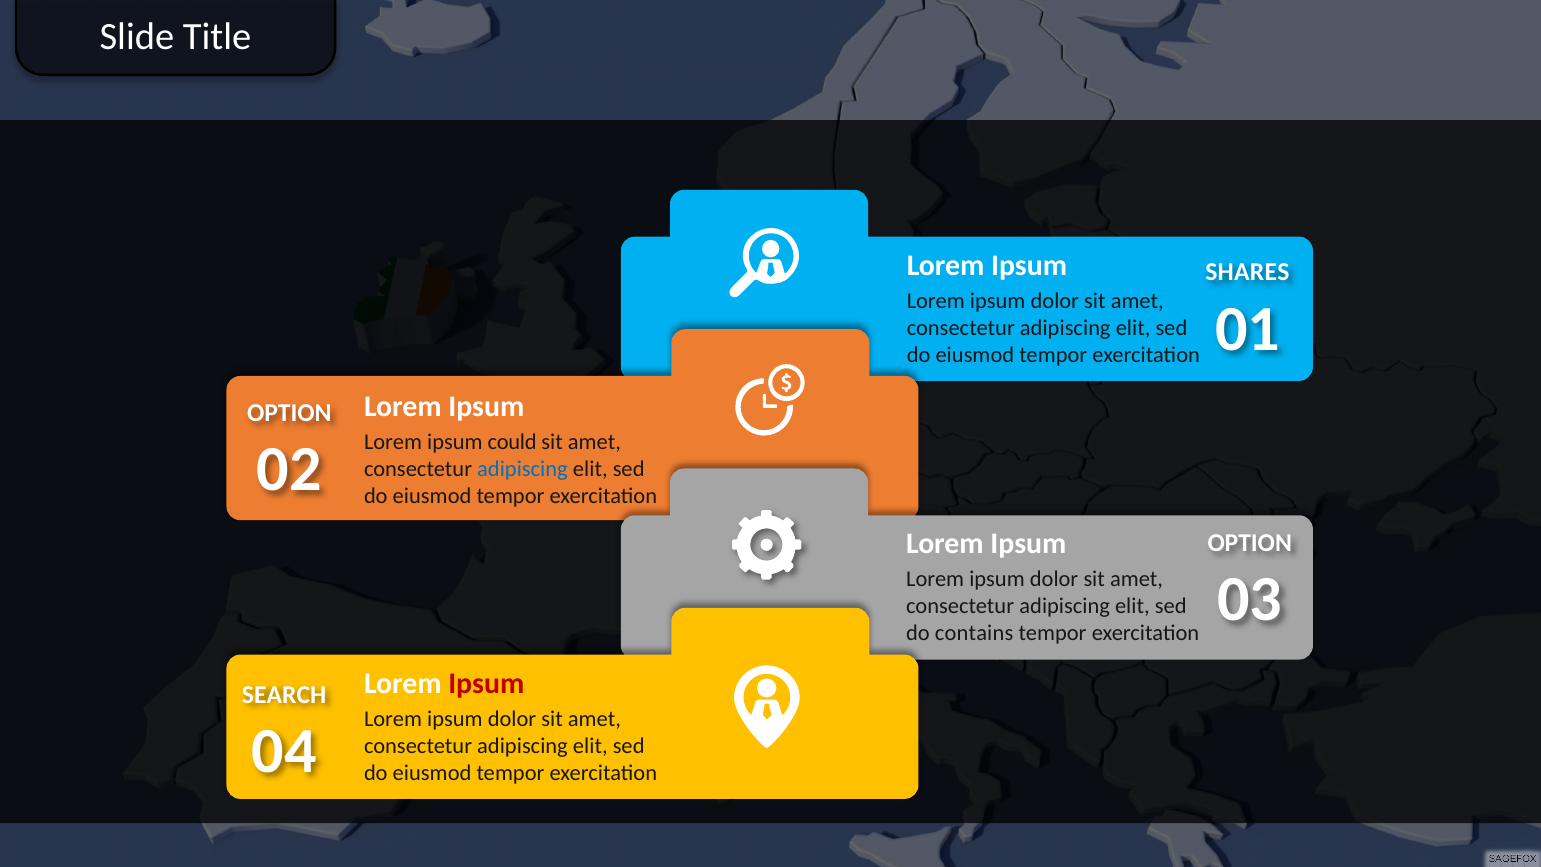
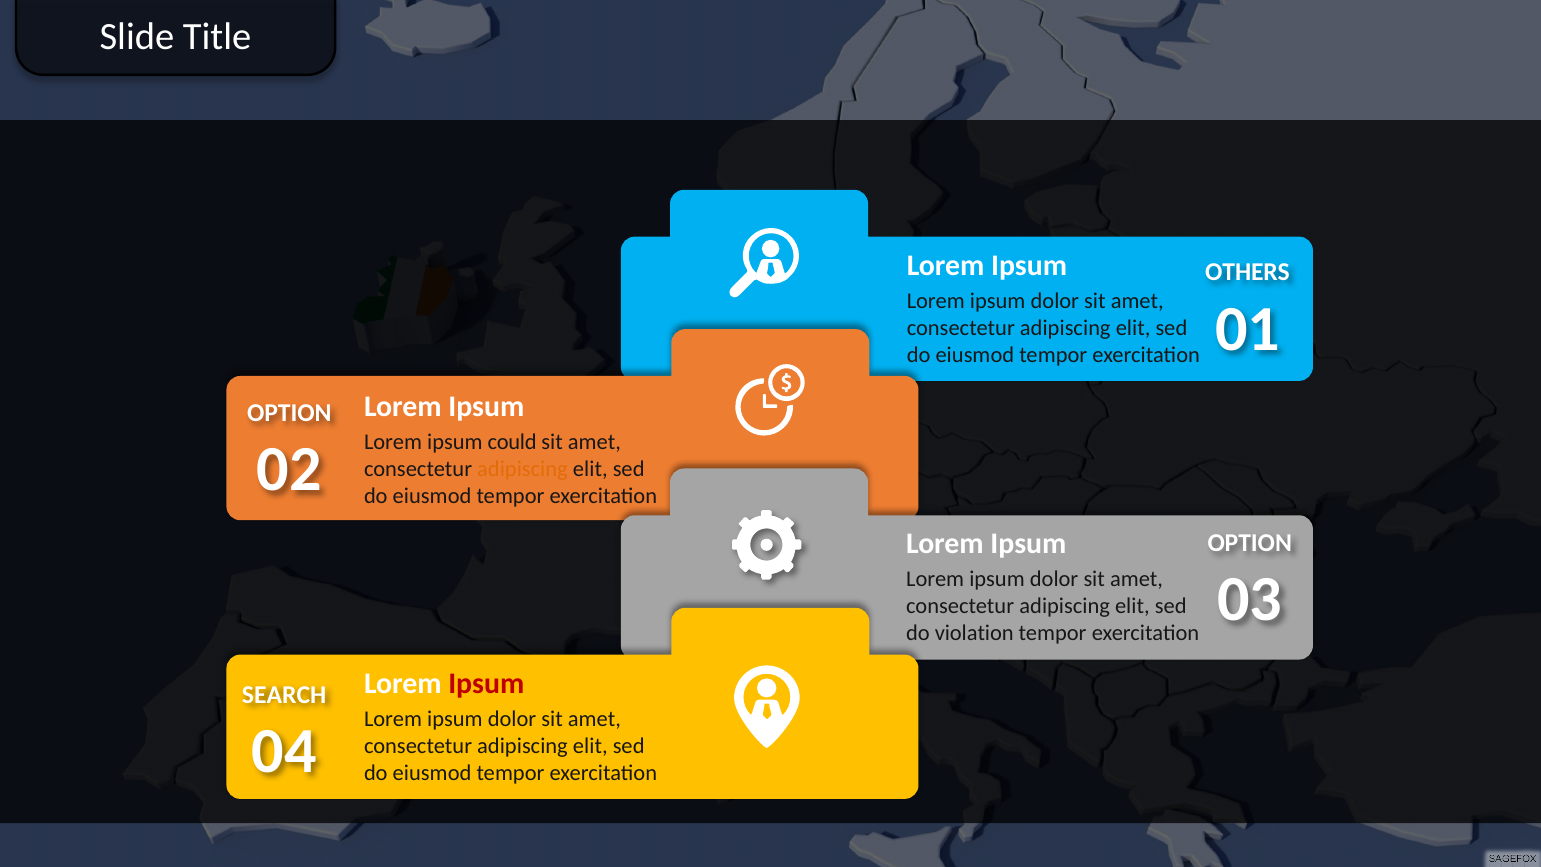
SHARES: SHARES -> OTHERS
adipiscing at (522, 469) colour: blue -> orange
contains: contains -> violation
